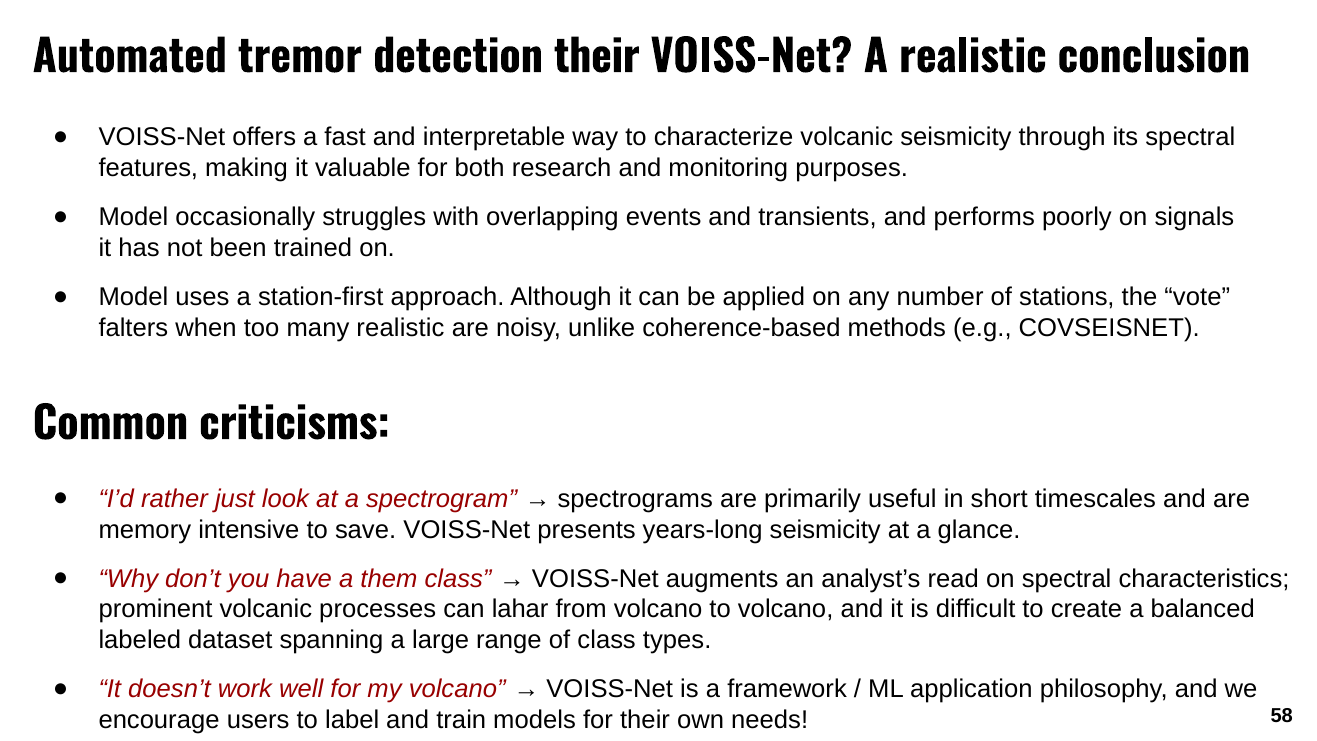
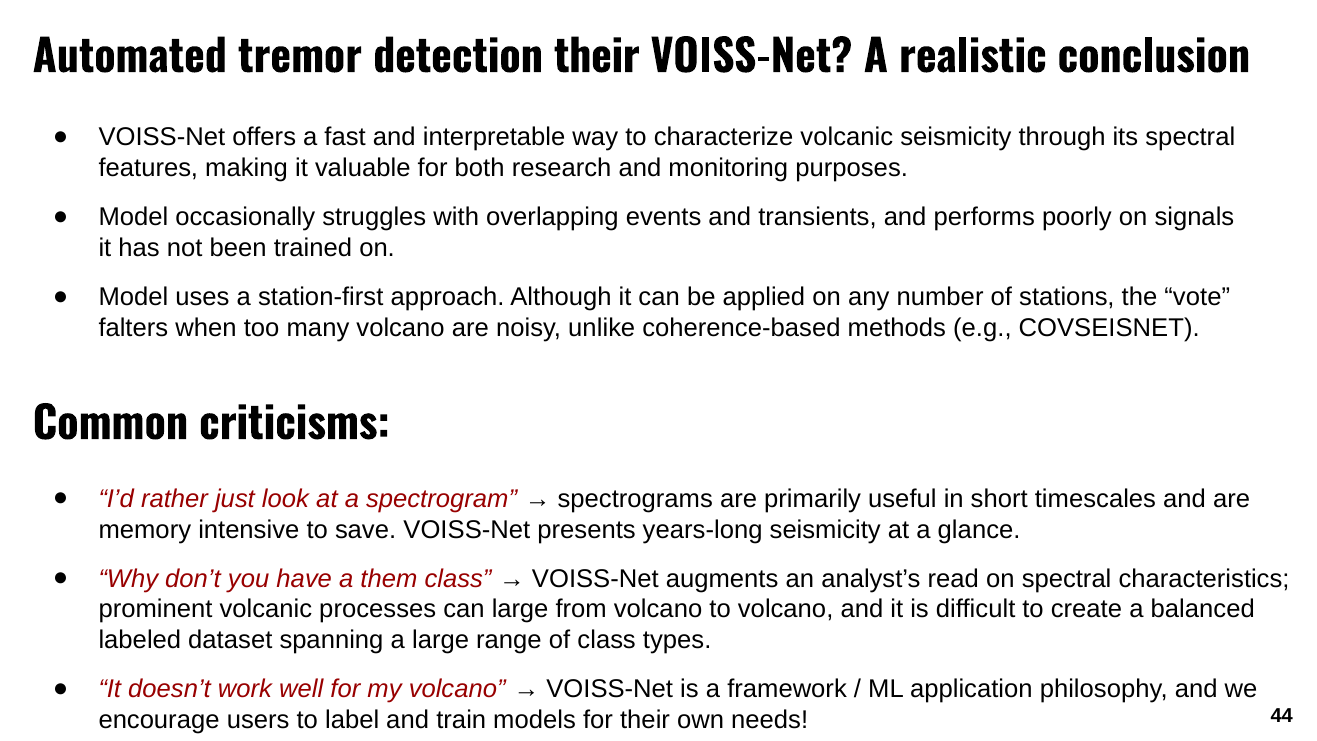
many realistic: realistic -> volcano
can lahar: lahar -> large
58: 58 -> 44
